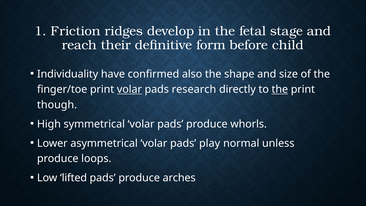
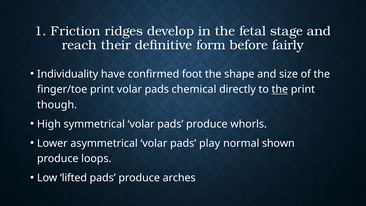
child: child -> fairly
also: also -> foot
volar at (129, 89) underline: present -> none
research: research -> chemical
unless: unless -> shown
